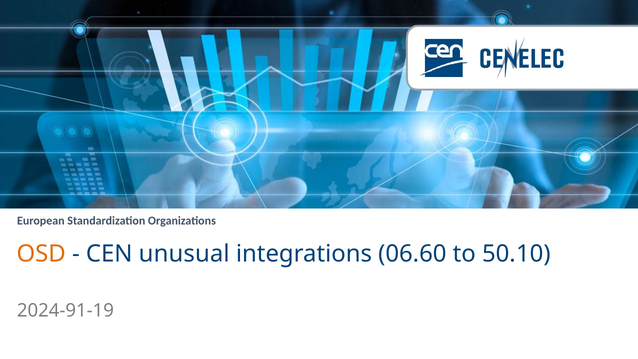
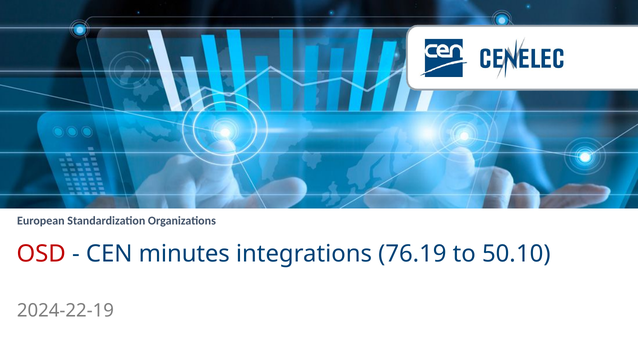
OSD colour: orange -> red
unusual: unusual -> minutes
06.60: 06.60 -> 76.19
2024-91-19: 2024-91-19 -> 2024-22-19
